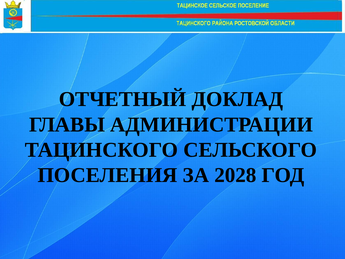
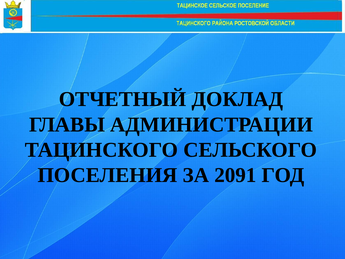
2028: 2028 -> 2091
